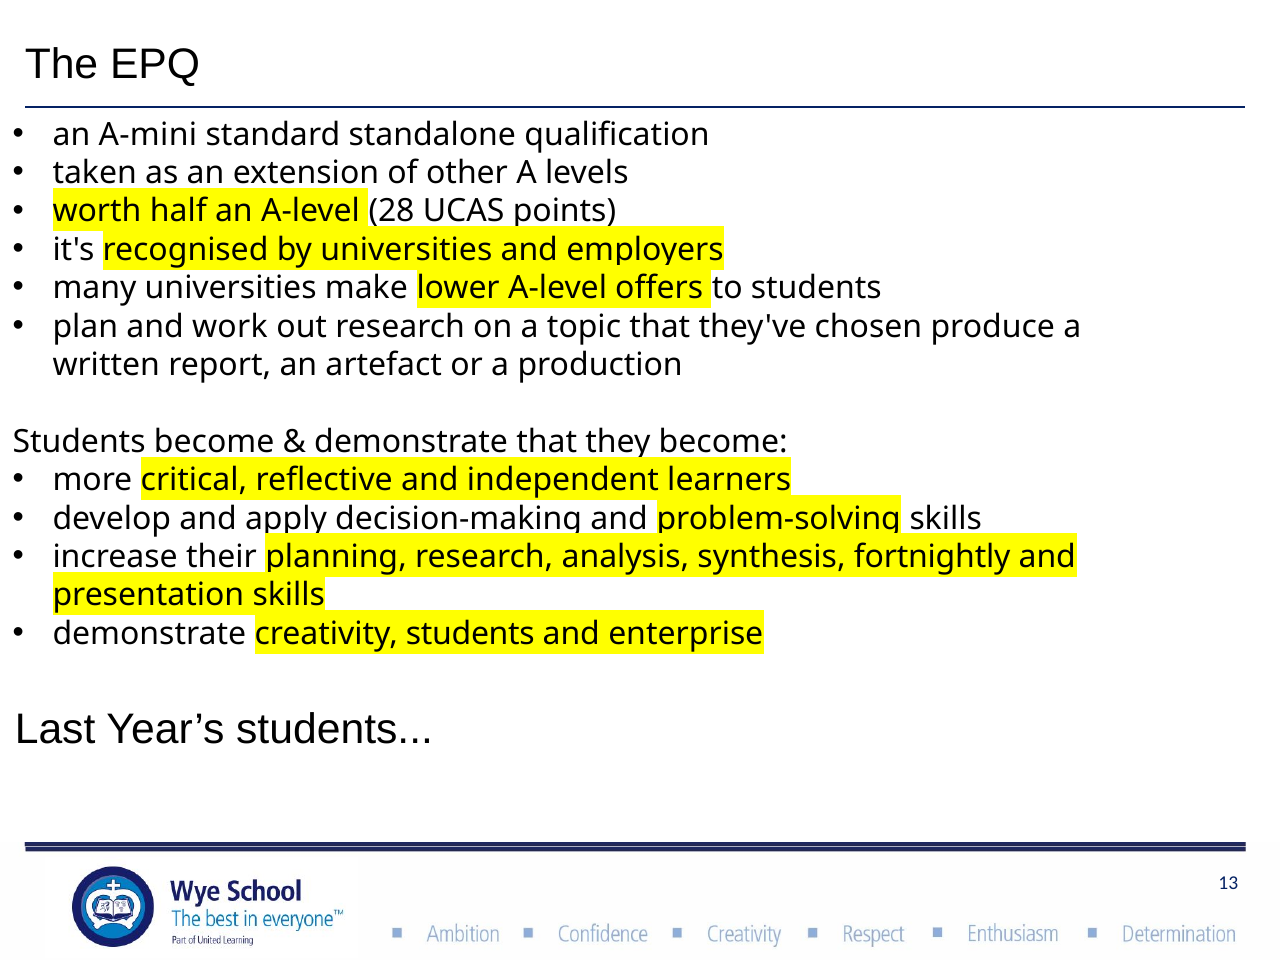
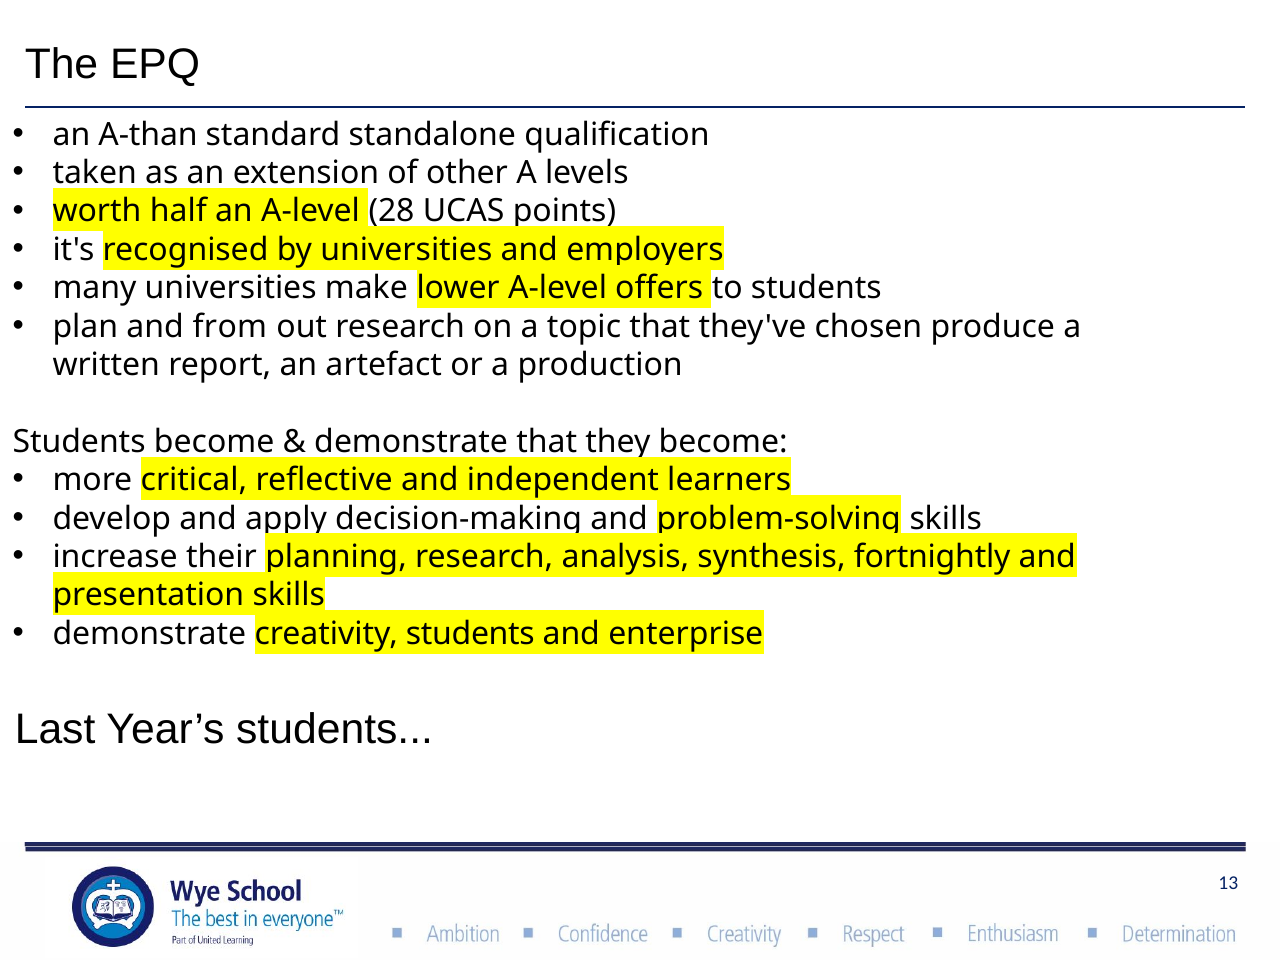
A-mini: A-mini -> A-than
work: work -> from
